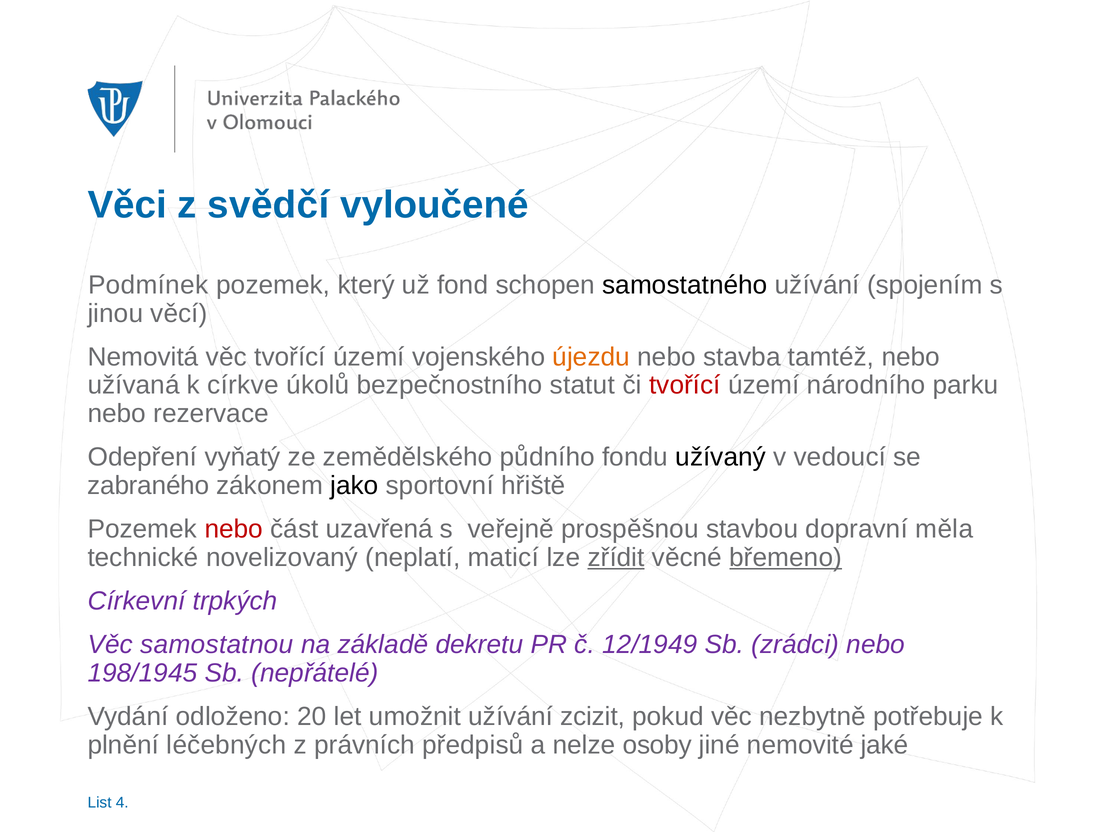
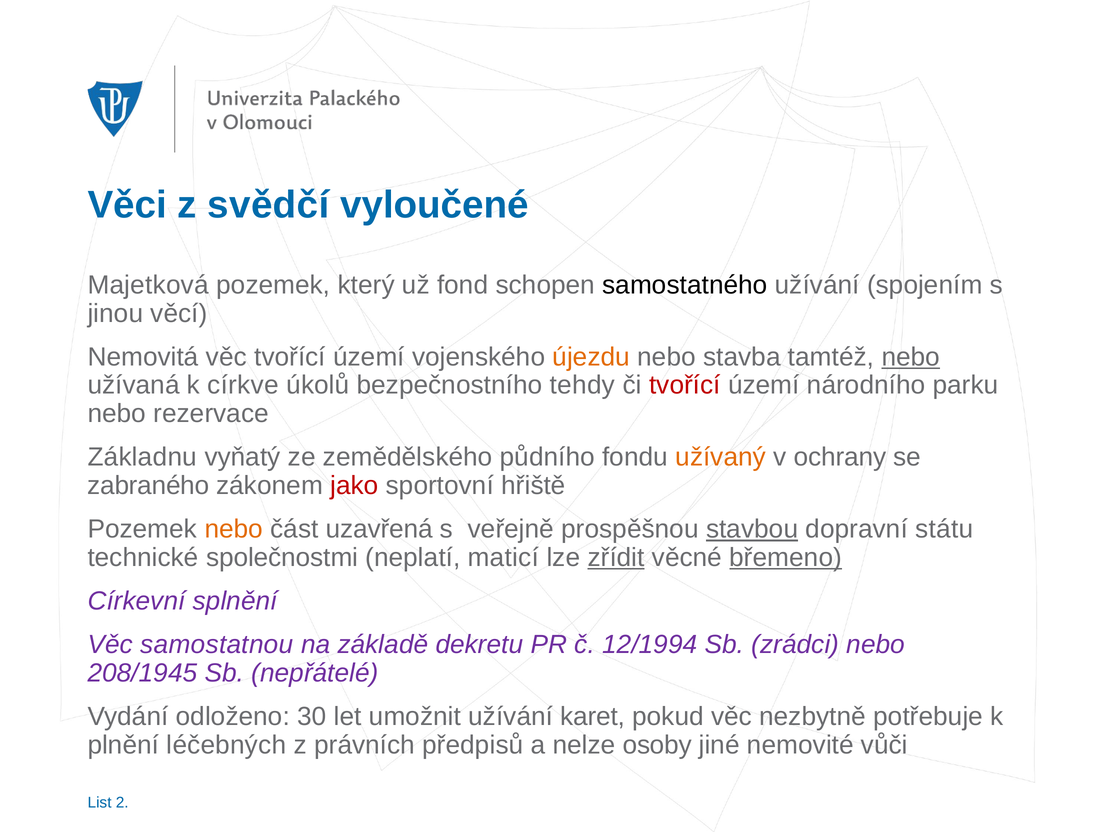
Podmínek: Podmínek -> Majetková
nebo at (911, 357) underline: none -> present
statut: statut -> tehdy
Odepření: Odepření -> Základnu
užívaný colour: black -> orange
vedoucí: vedoucí -> ochrany
jako colour: black -> red
nebo at (234, 529) colour: red -> orange
stavbou underline: none -> present
měla: měla -> státu
novelizovaný: novelizovaný -> společnostmi
trpkých: trpkých -> splnění
12/1949: 12/1949 -> 12/1994
198/1945: 198/1945 -> 208/1945
20: 20 -> 30
zcizit: zcizit -> karet
jaké: jaké -> vůči
4: 4 -> 2
